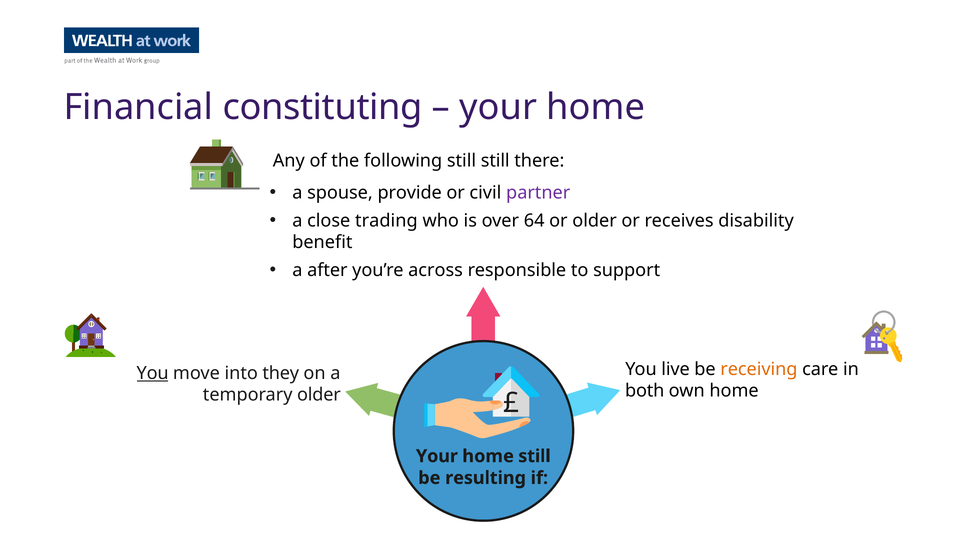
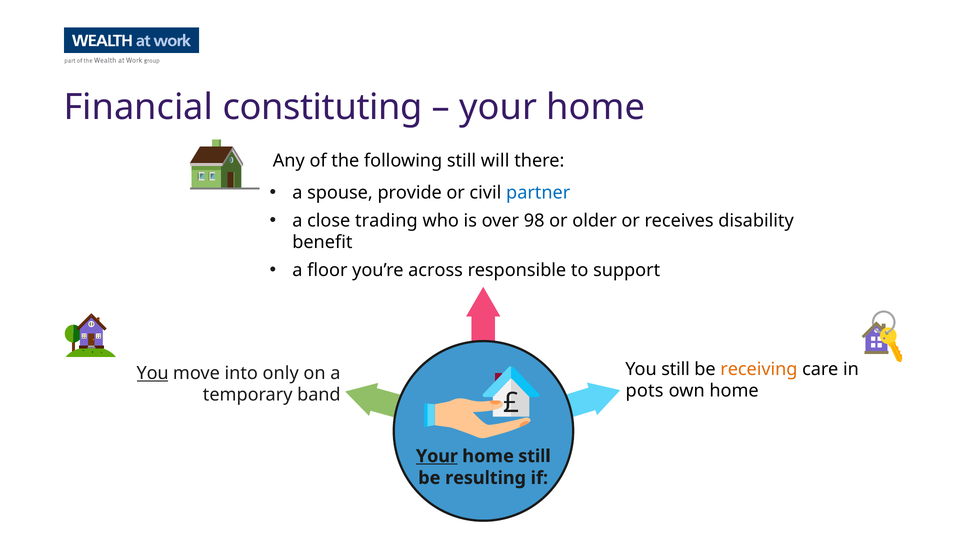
still still: still -> will
partner colour: purple -> blue
64: 64 -> 98
after: after -> floor
You live: live -> still
they: they -> only
both: both -> pots
temporary older: older -> band
Your at (437, 456) underline: none -> present
